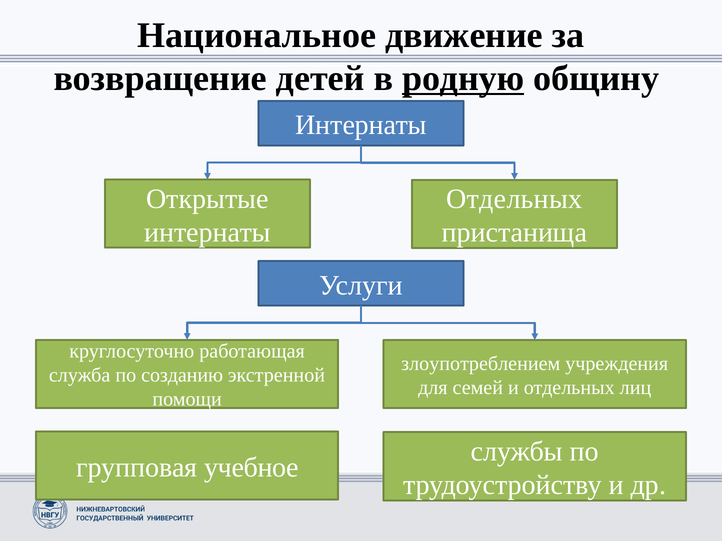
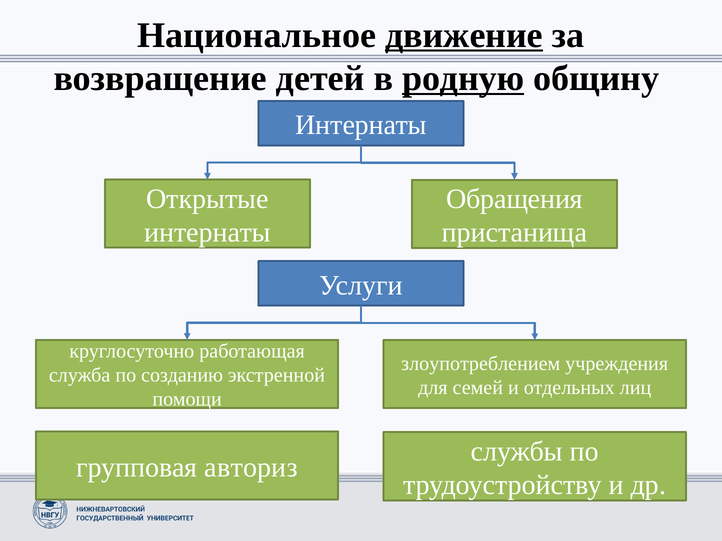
движение underline: none -> present
Отдельных at (514, 199): Отдельных -> Обращения
учебное: учебное -> авториз
